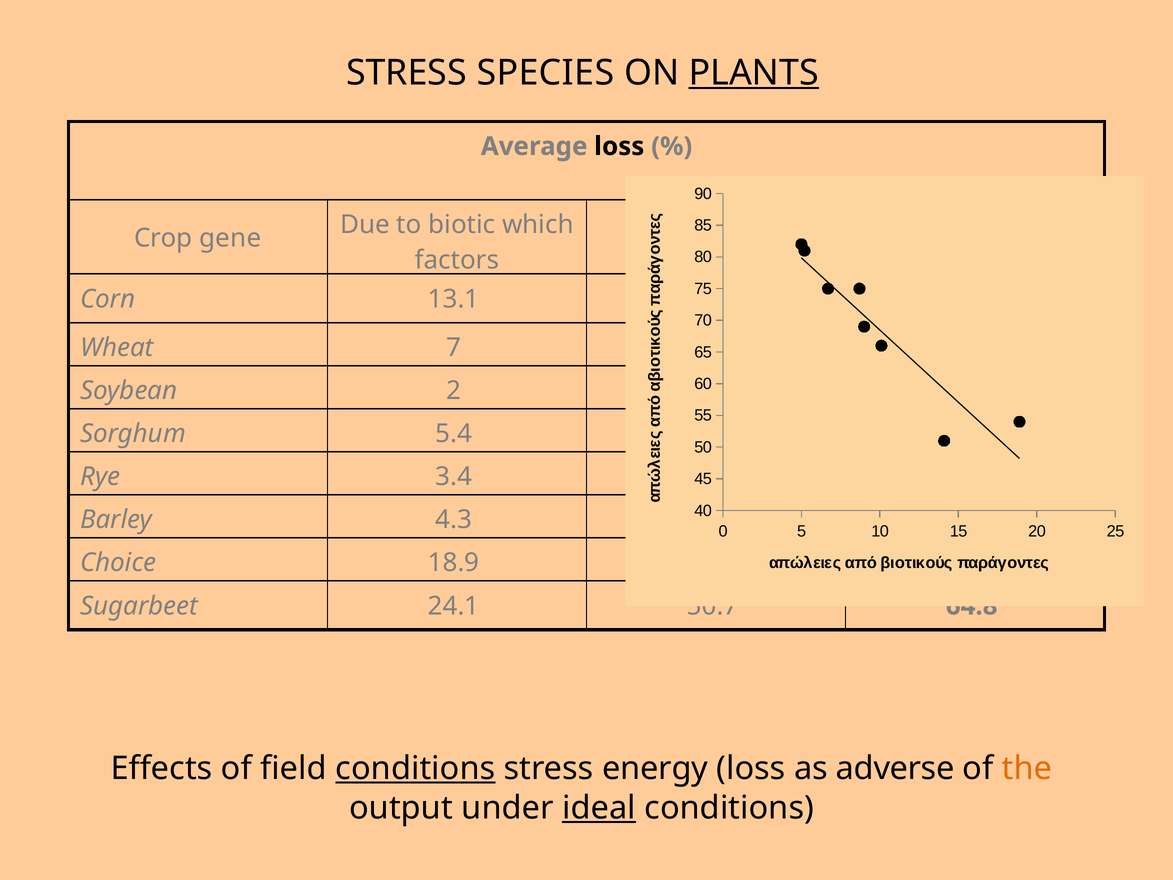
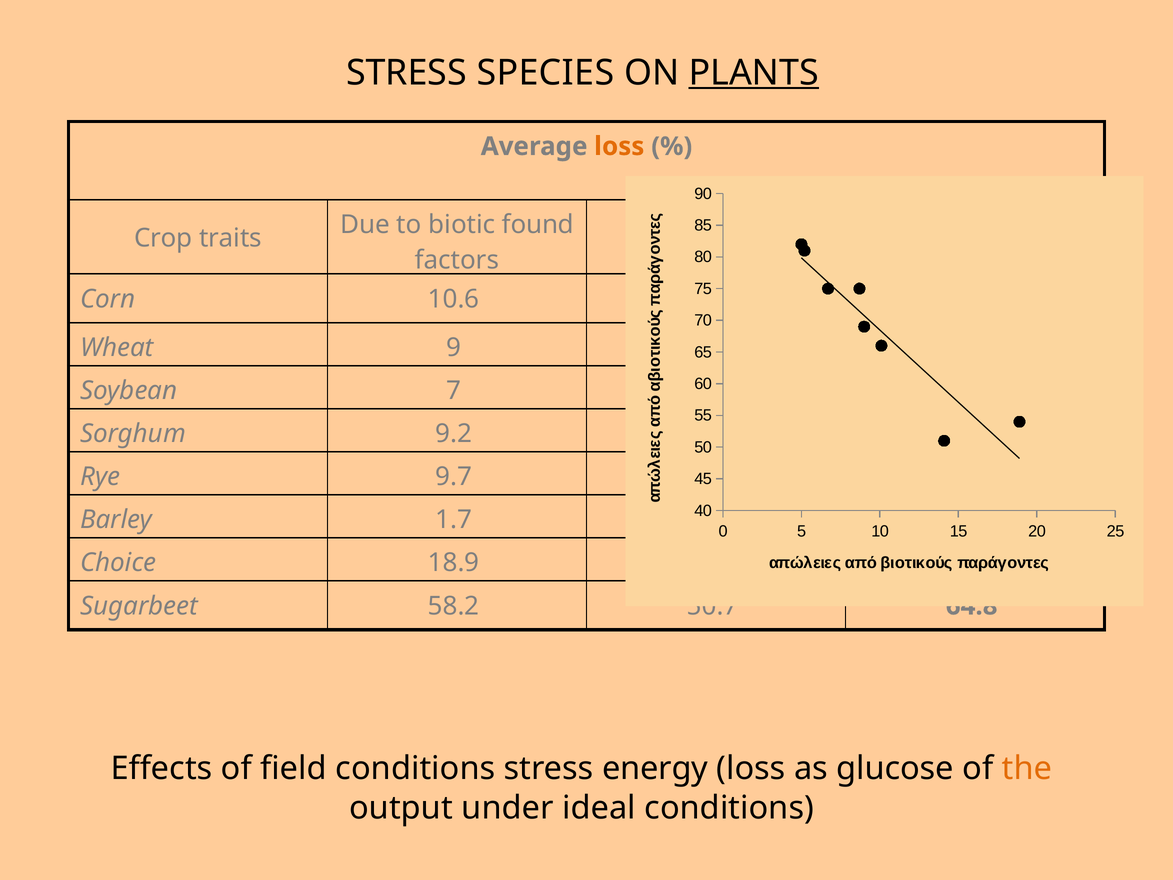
loss at (619, 146) colour: black -> orange
which: which -> found
gene: gene -> traits
13.1: 13.1 -> 10.6
7: 7 -> 9
2: 2 -> 7
5.4: 5.4 -> 9.2
3.4: 3.4 -> 9.7
4.3: 4.3 -> 1.7
24.1: 24.1 -> 58.2
conditions at (415, 768) underline: present -> none
adverse: adverse -> glucose
ideal underline: present -> none
